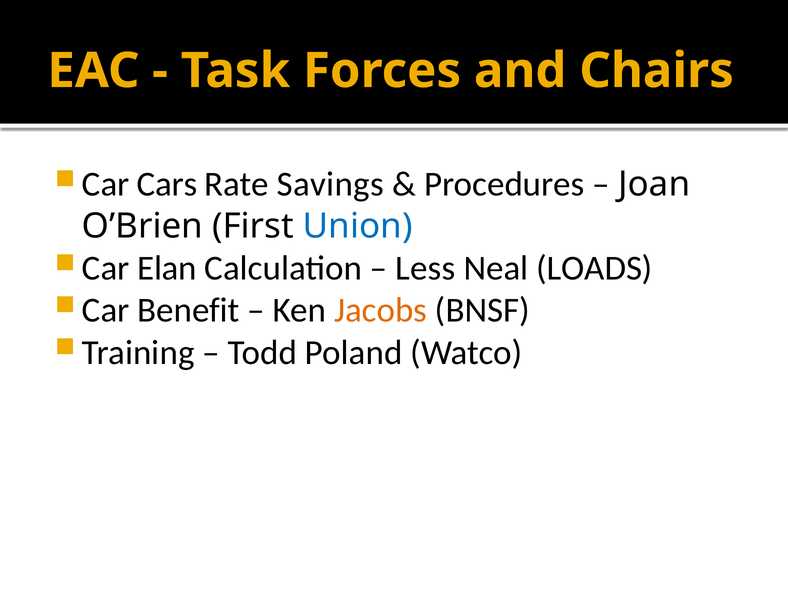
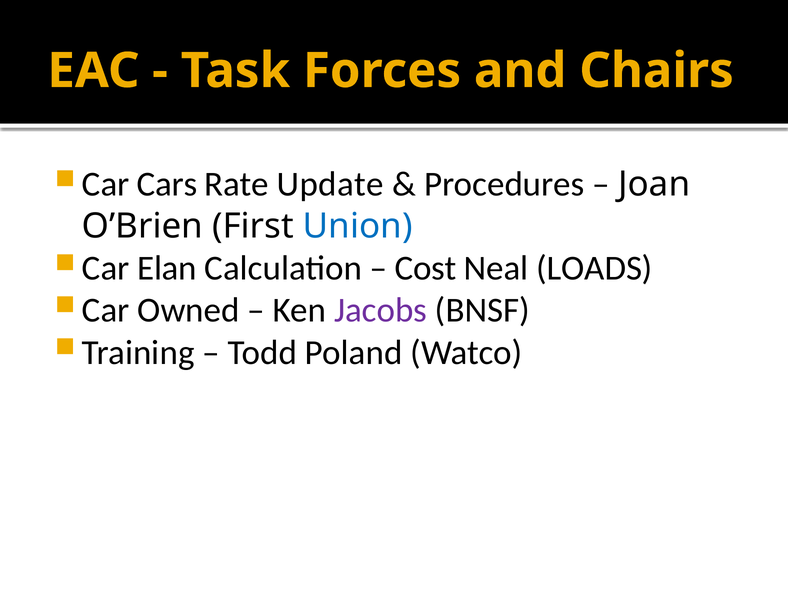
Savings: Savings -> Update
Less: Less -> Cost
Benefit: Benefit -> Owned
Jacobs colour: orange -> purple
